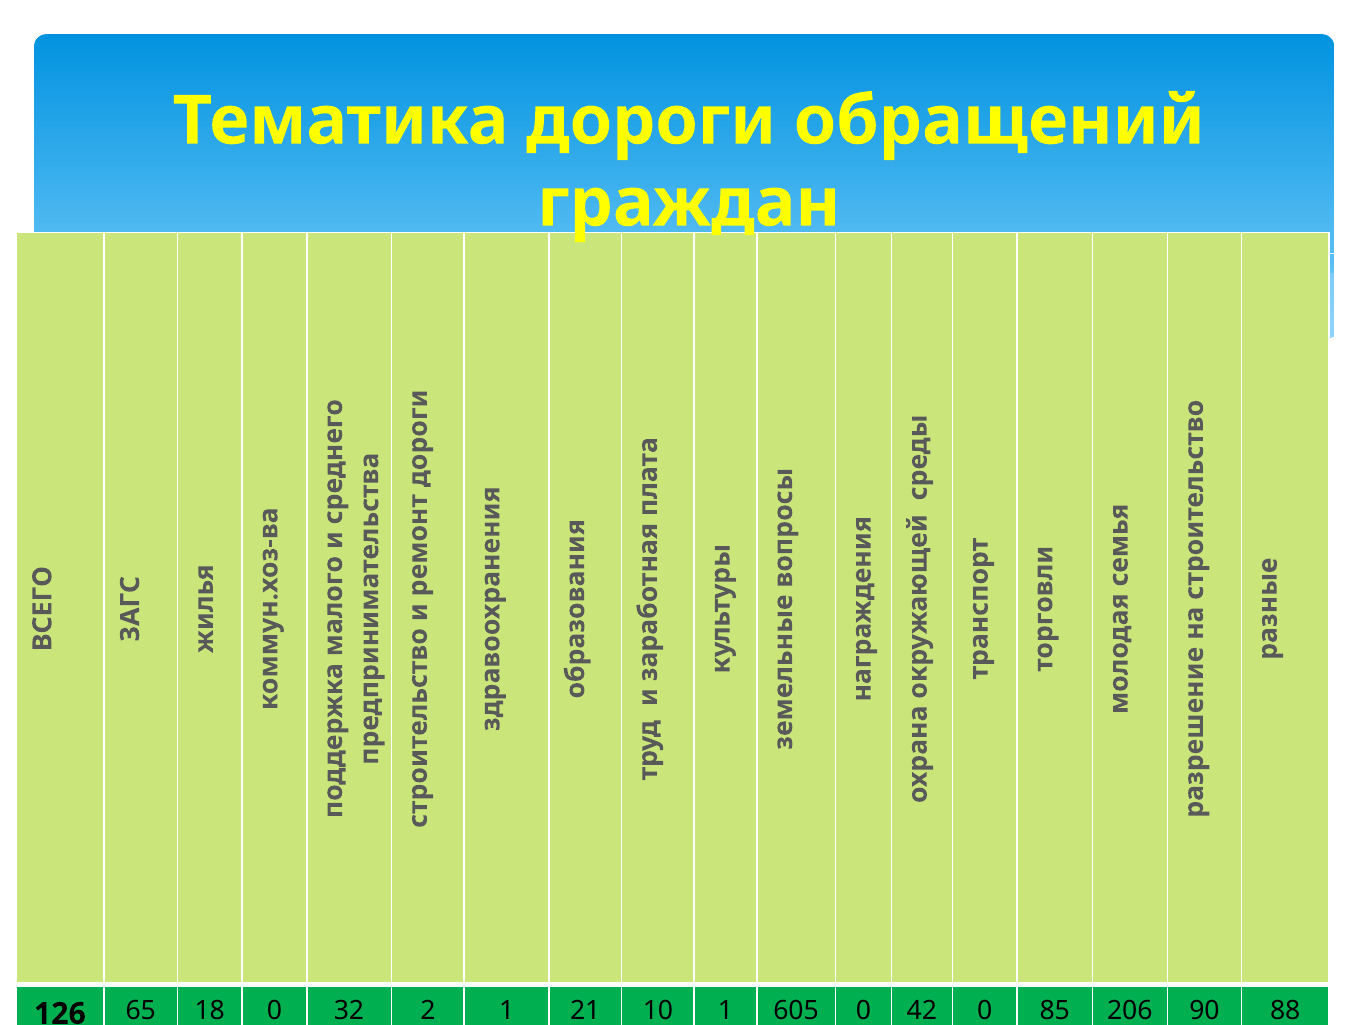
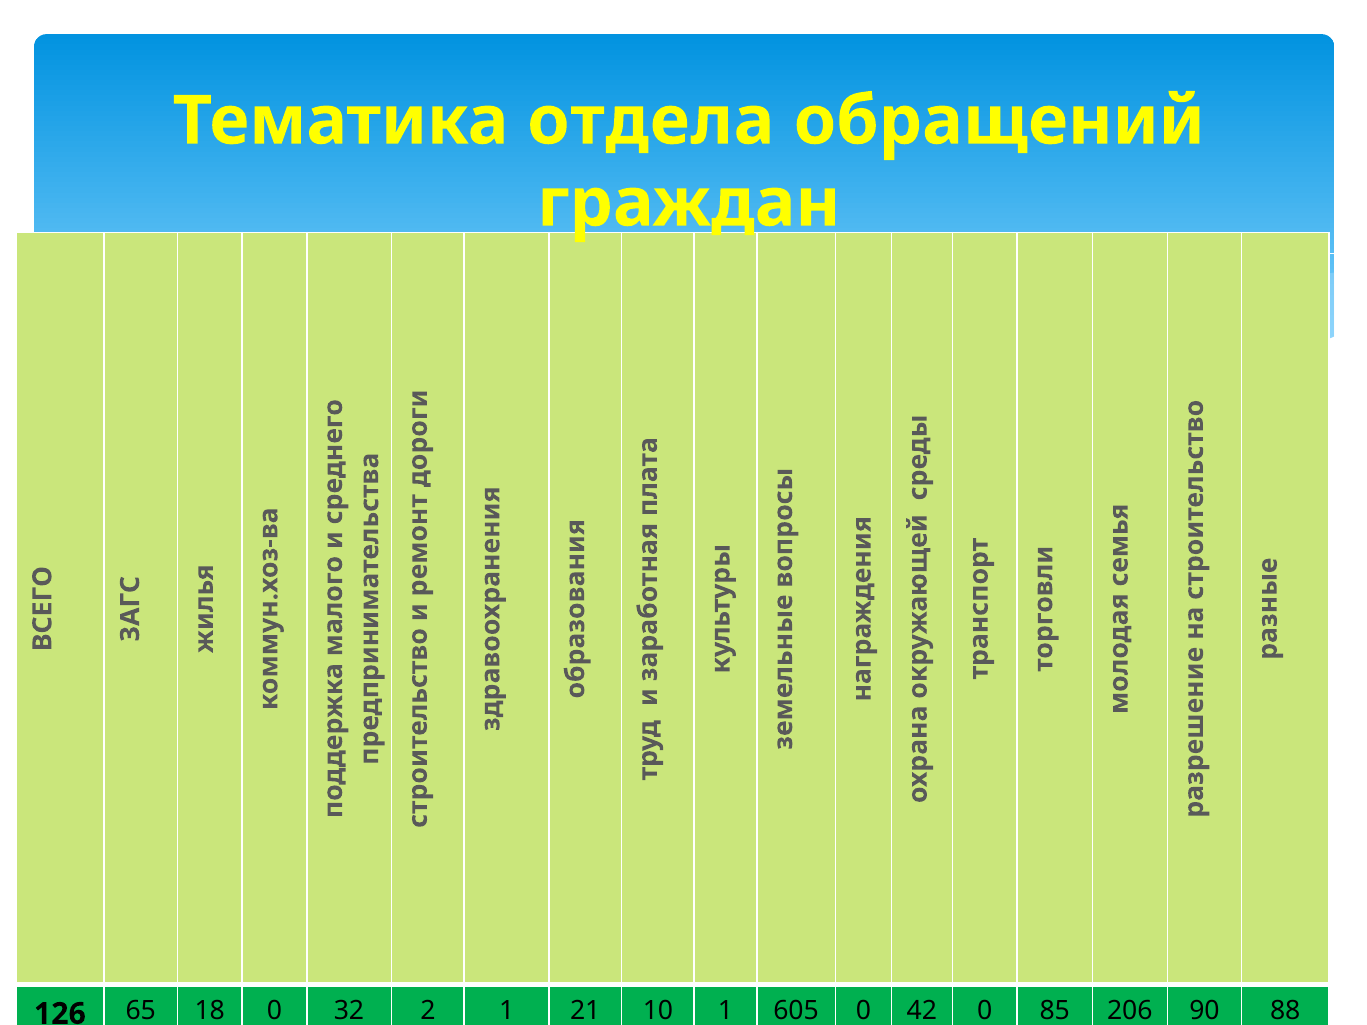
дороги: дороги -> отдела
